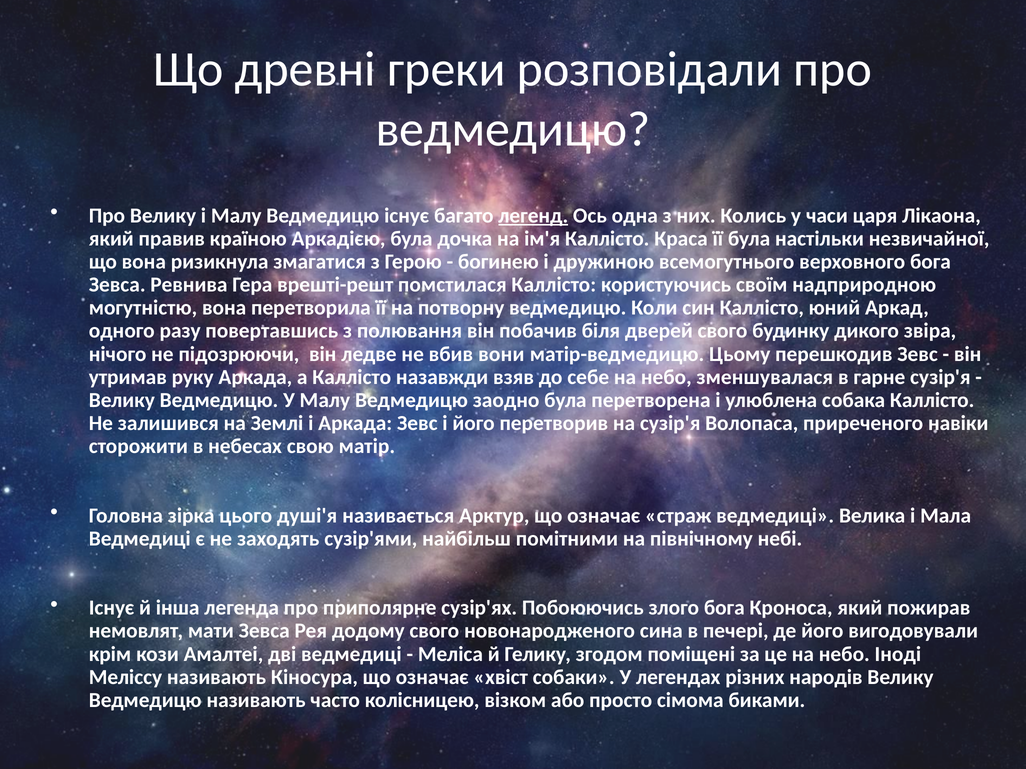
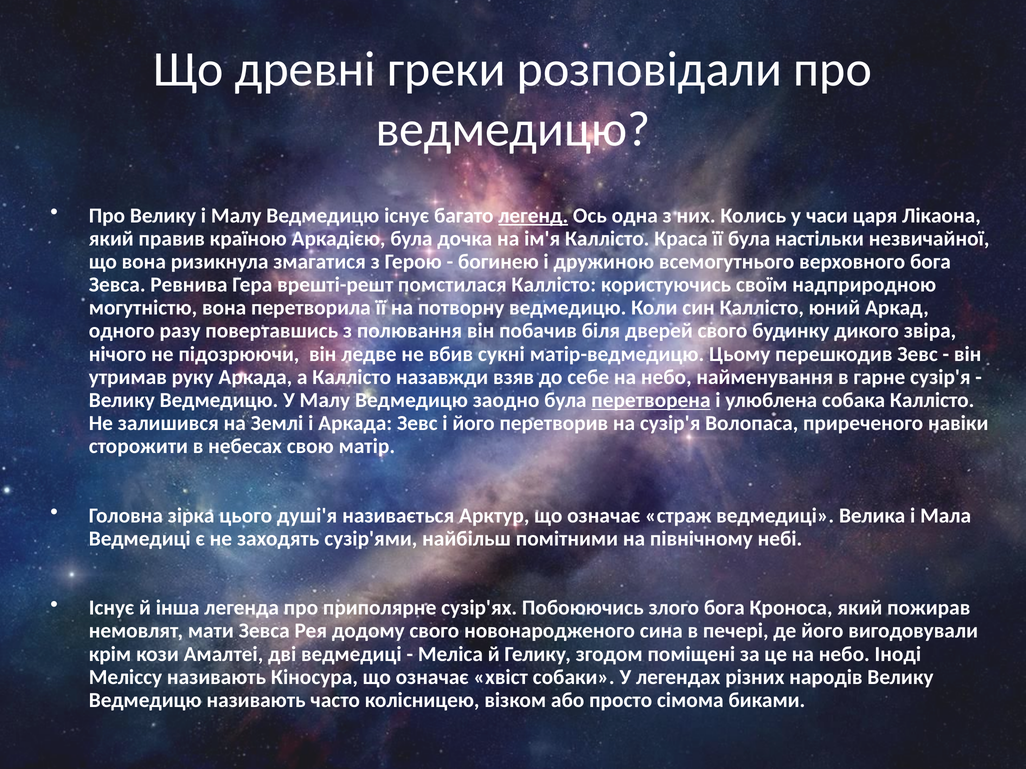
вони: вони -> сукні
зменшувалася: зменшувалася -> найменування
перетворена underline: none -> present
